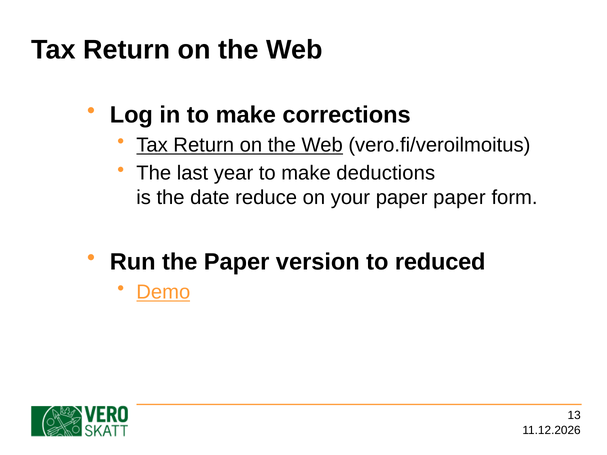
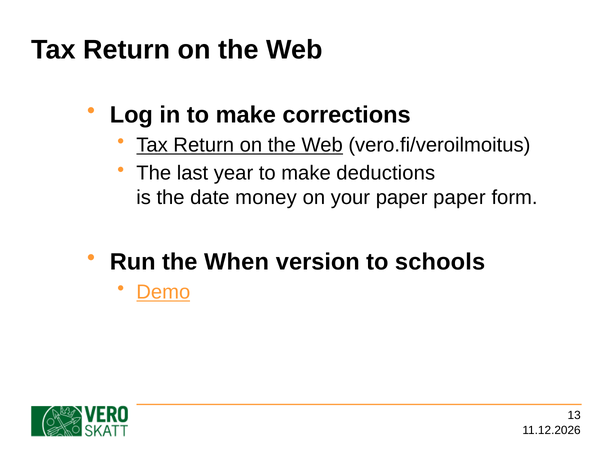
reduce: reduce -> money
the Paper: Paper -> When
reduced: reduced -> schools
